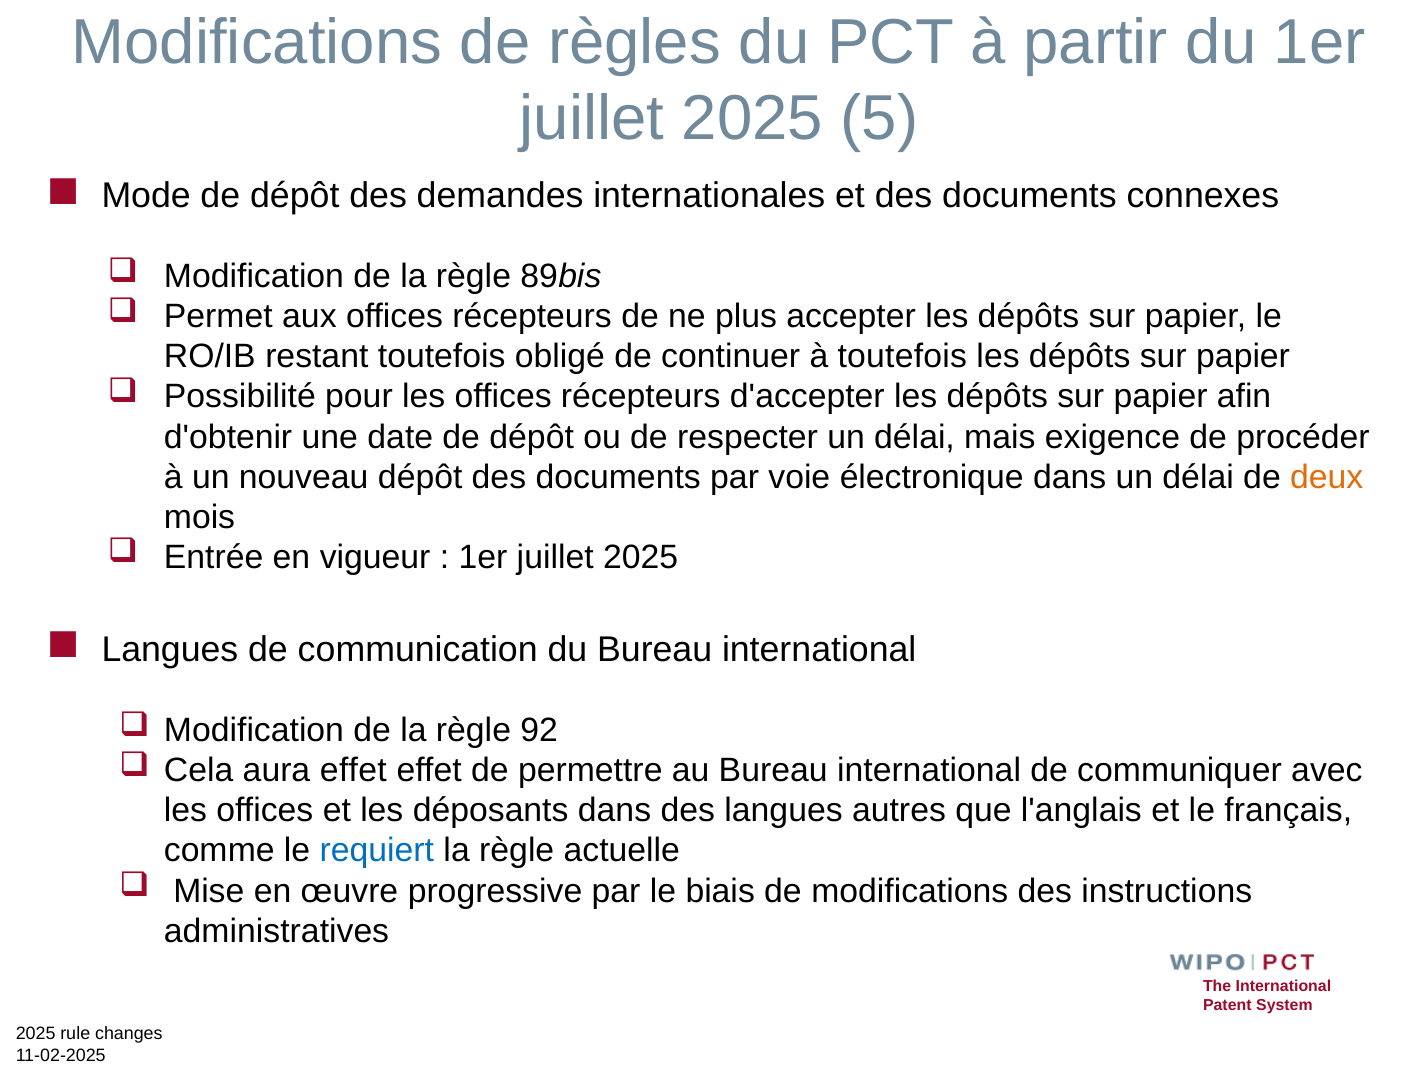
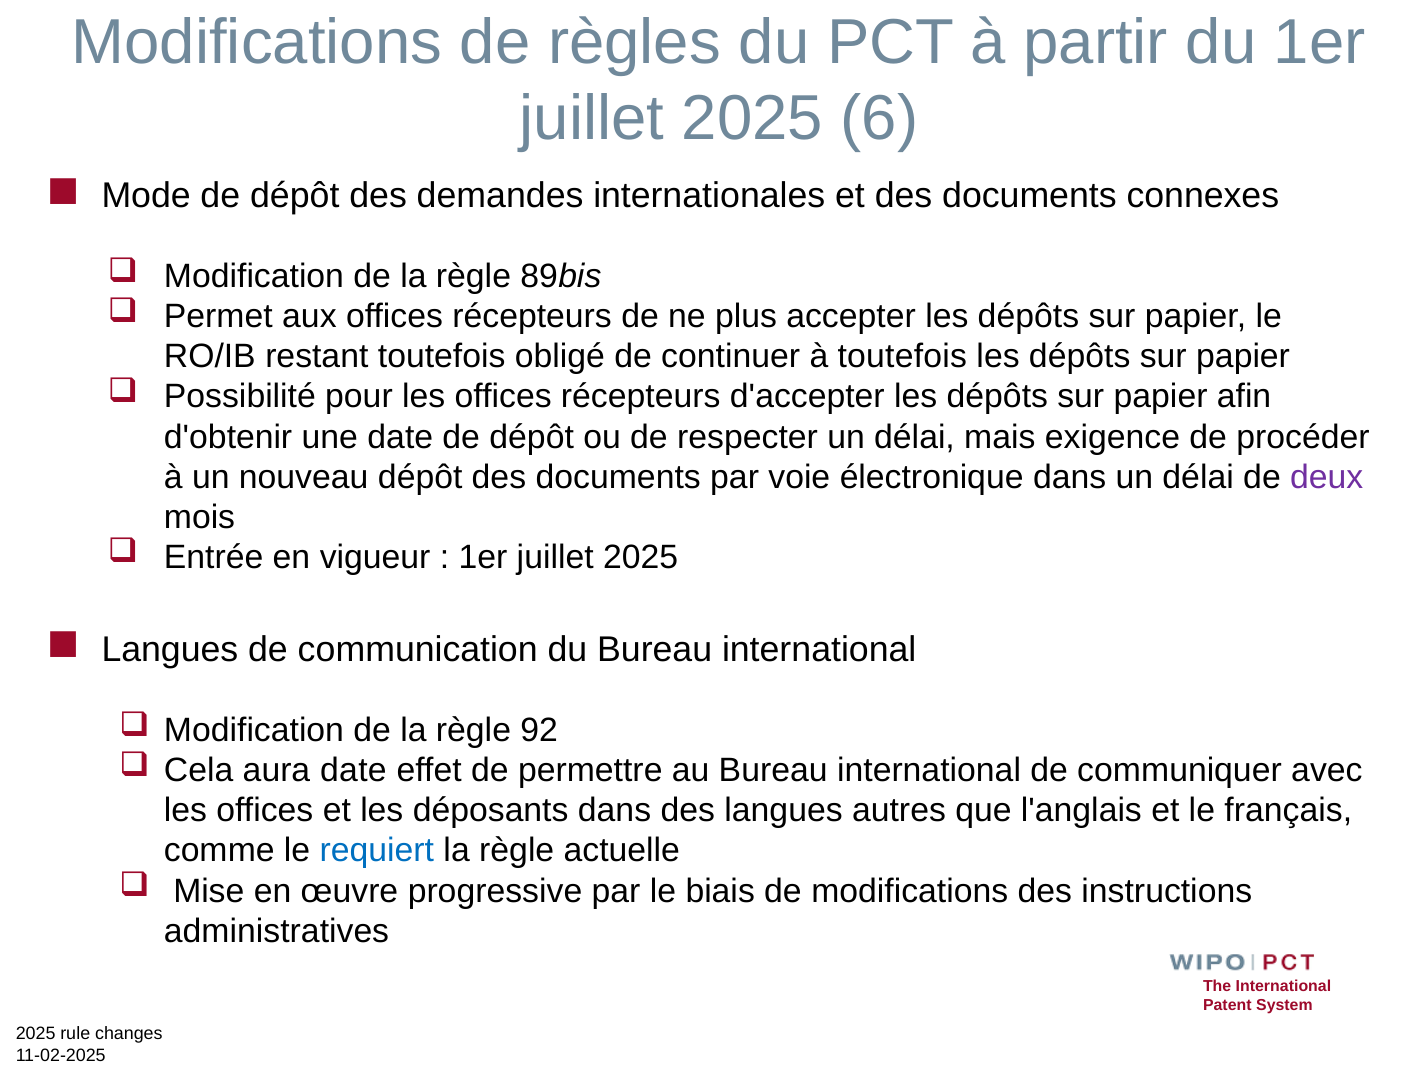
5: 5 -> 6
deux colour: orange -> purple
aura effet: effet -> date
